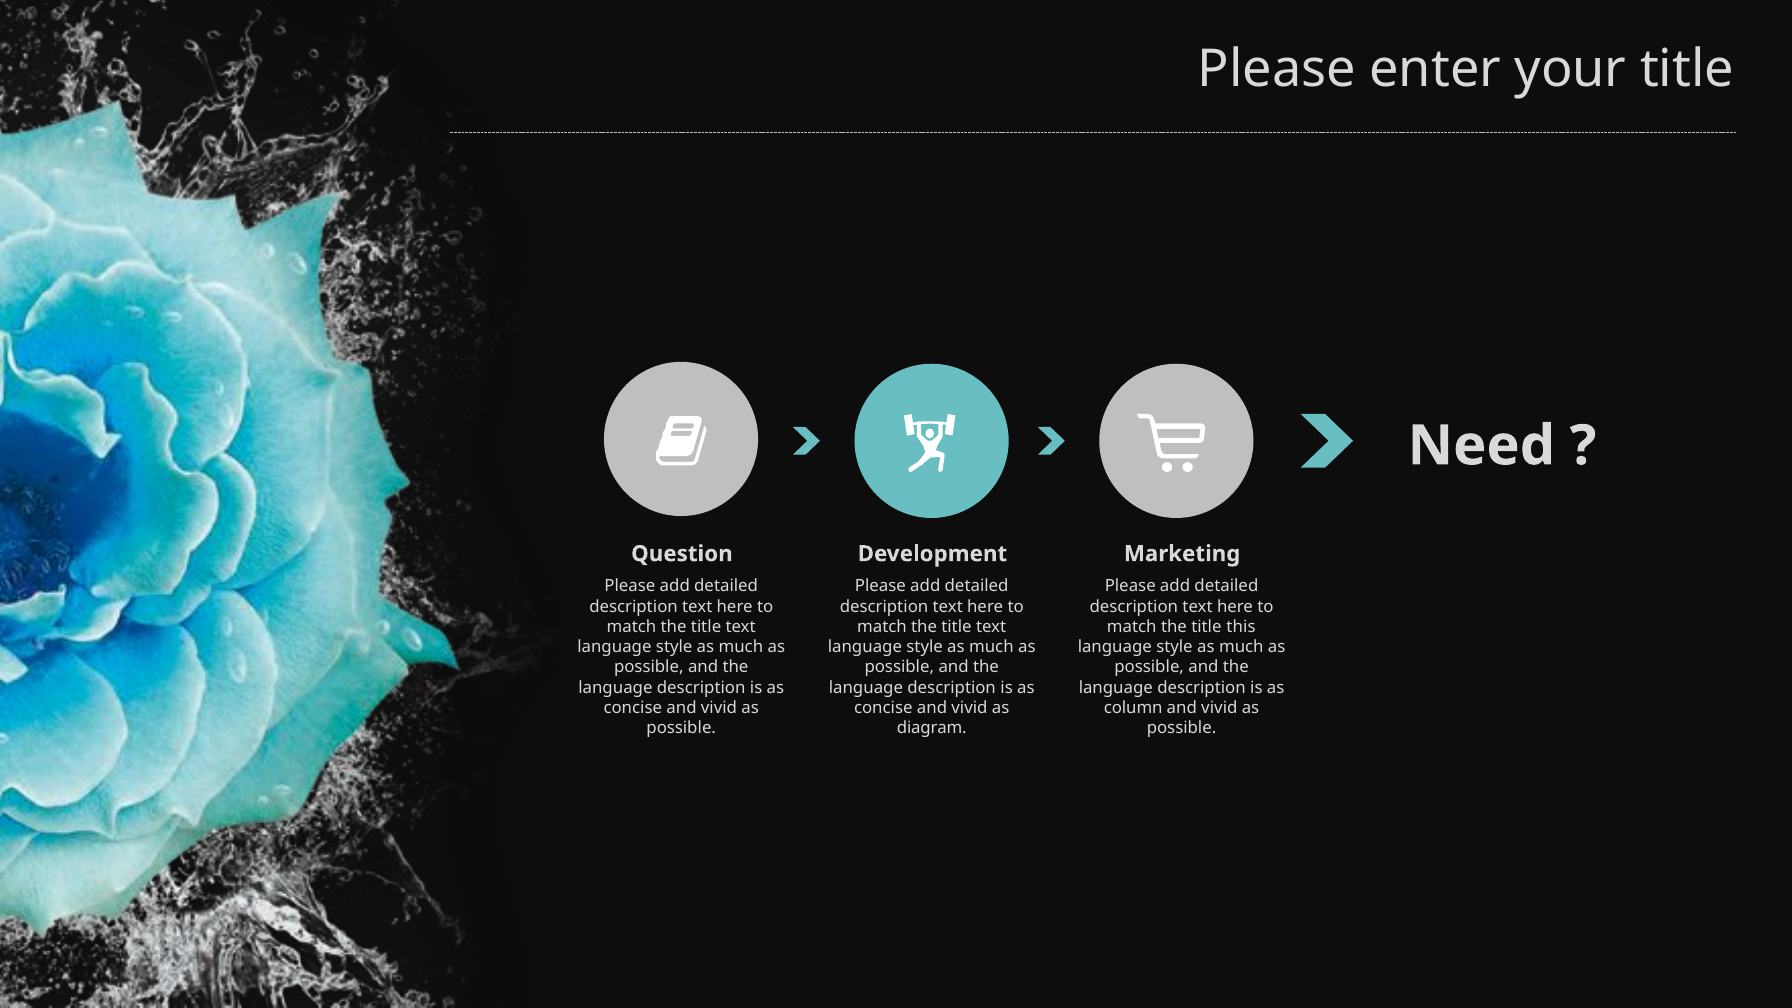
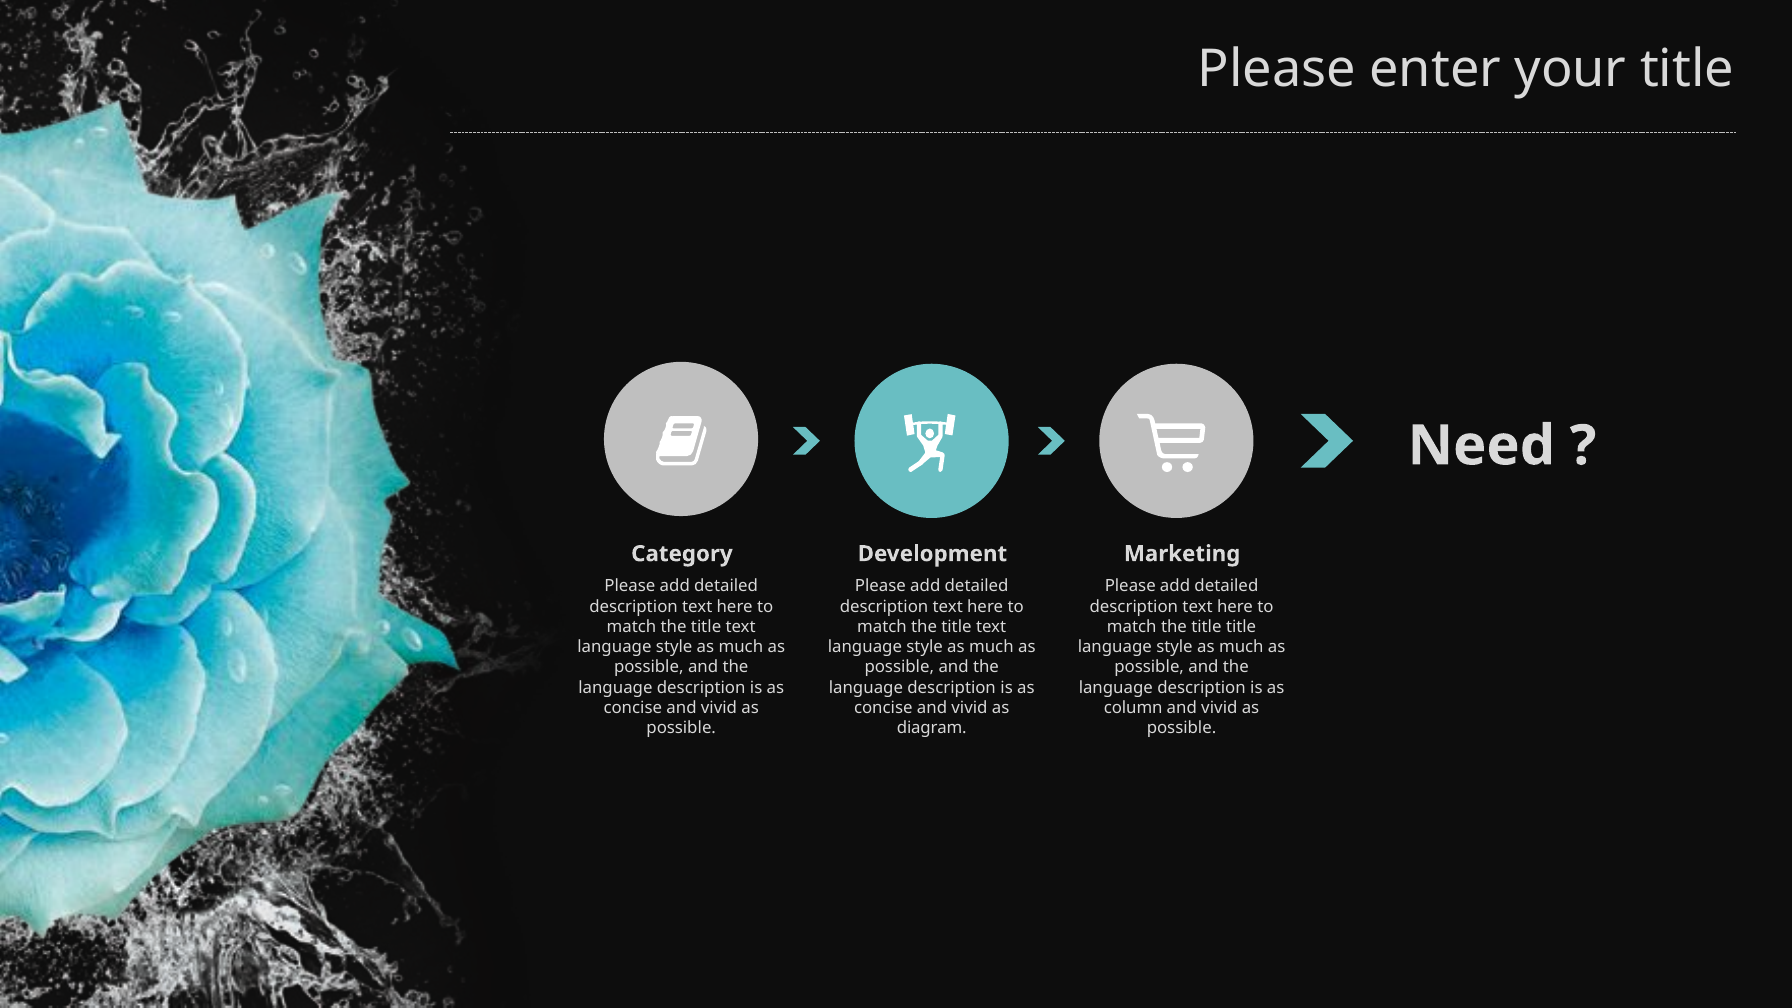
Question: Question -> Category
title this: this -> title
